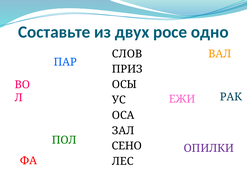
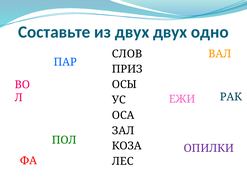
двух росе: росе -> двух
СЕНО: СЕНО -> КОЗА
